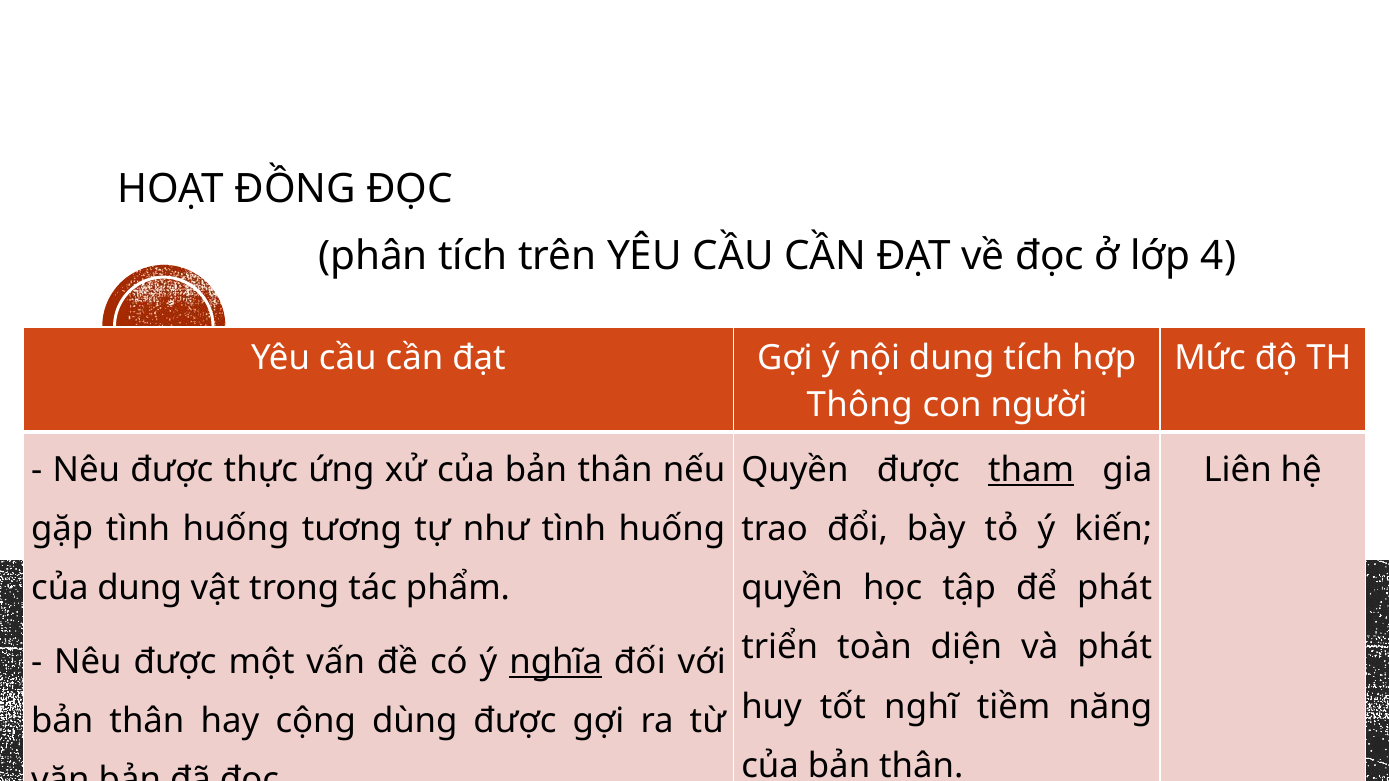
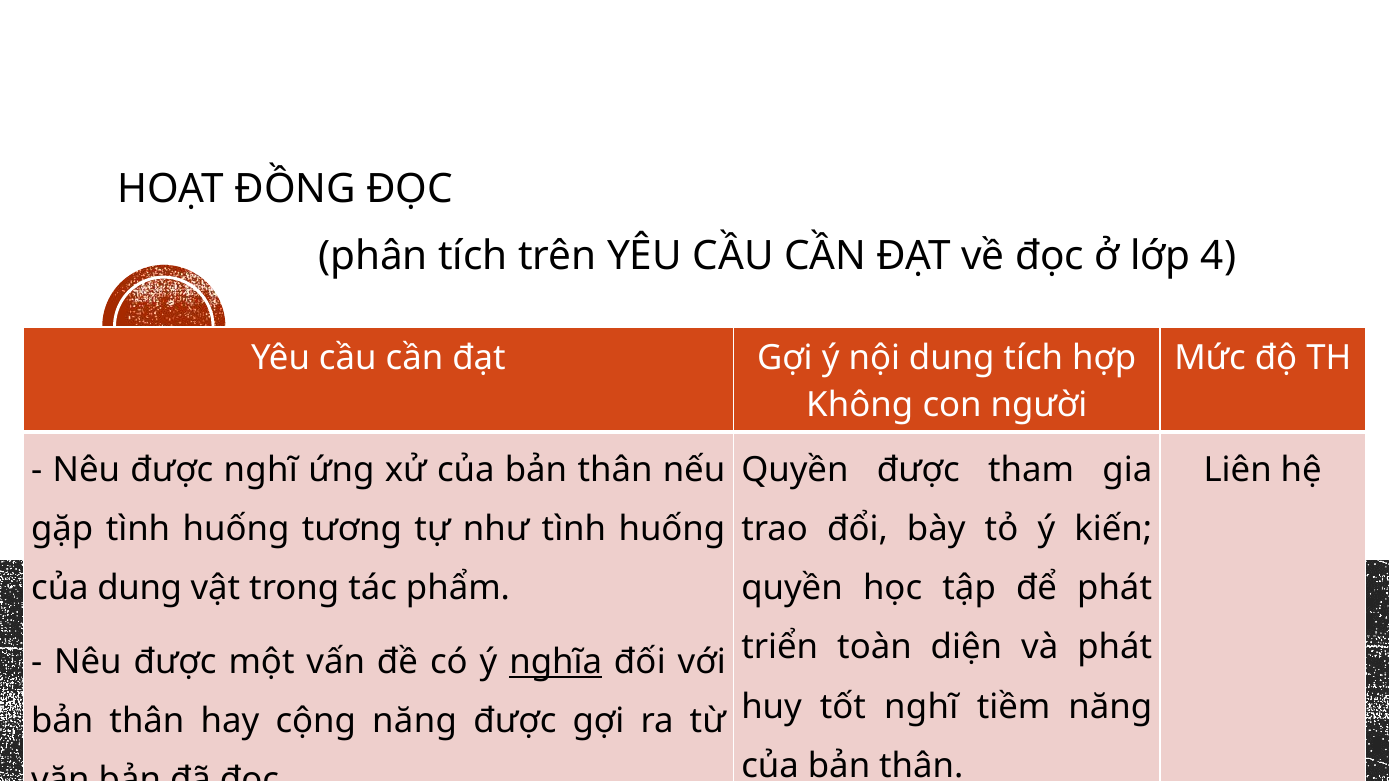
Thông: Thông -> Không
được thực: thực -> nghĩ
tham underline: present -> none
cộng dùng: dùng -> năng
